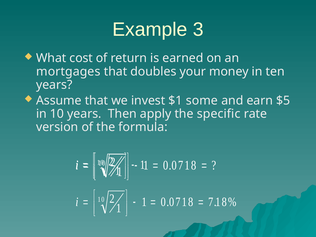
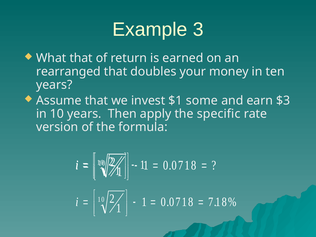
What cost: cost -> that
mortgages: mortgages -> rearranged
$5: $5 -> $3
